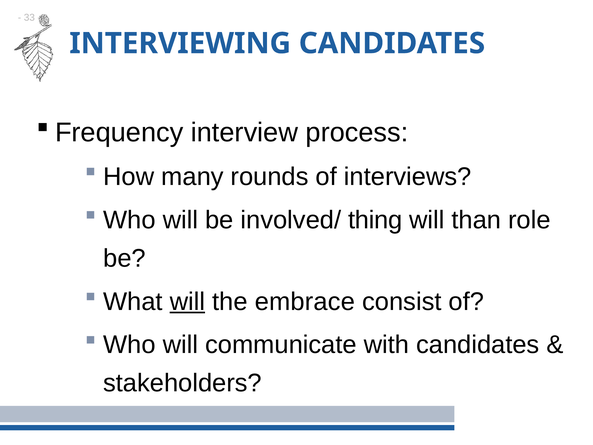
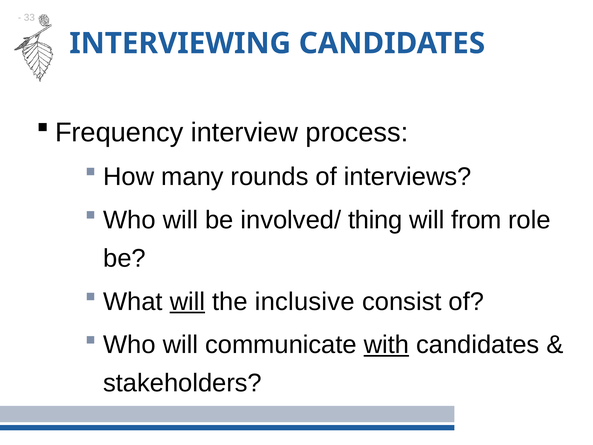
than: than -> from
embrace: embrace -> inclusive
with underline: none -> present
